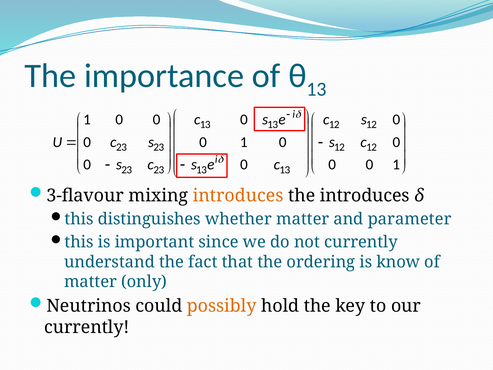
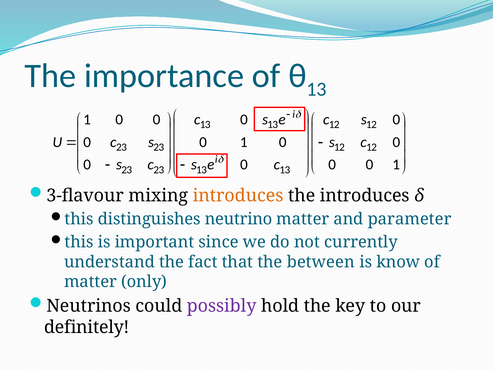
whether: whether -> neutrino
ordering: ordering -> between
possibly colour: orange -> purple
currently at (87, 327): currently -> definitely
